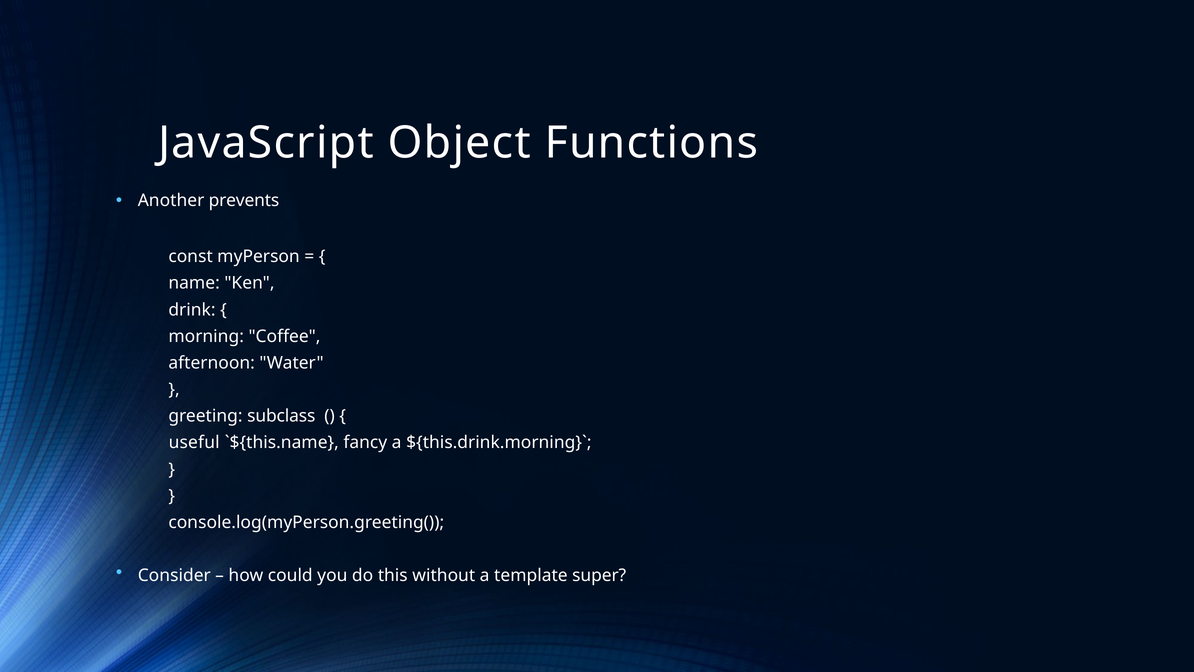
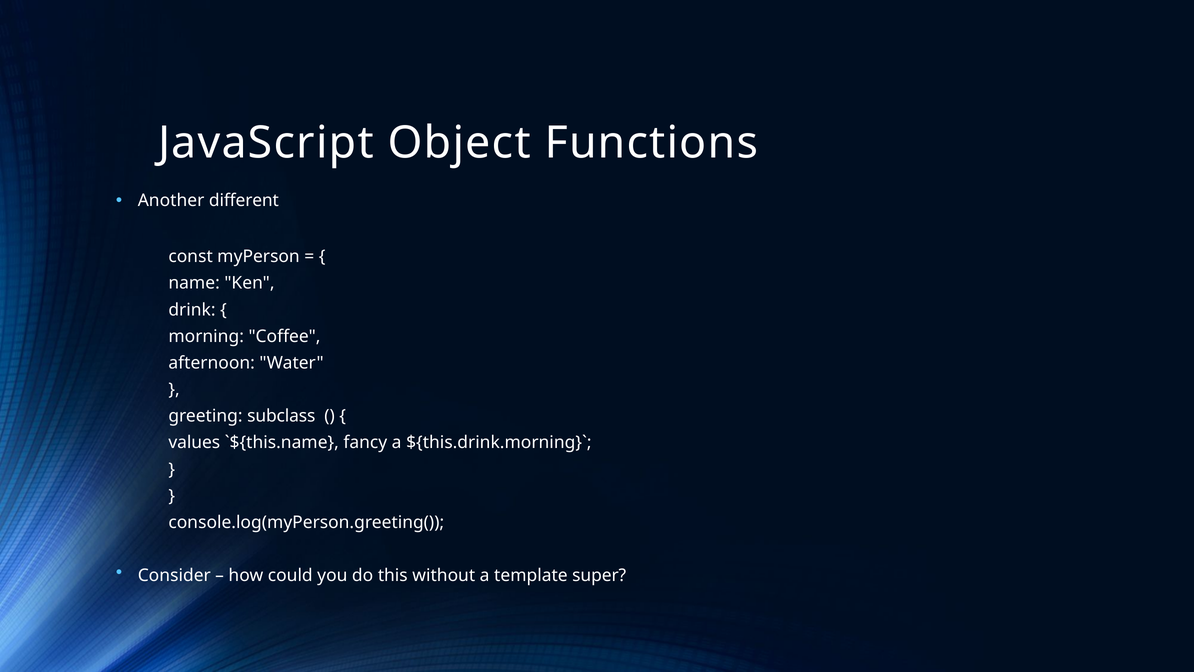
prevents: prevents -> different
useful: useful -> values
